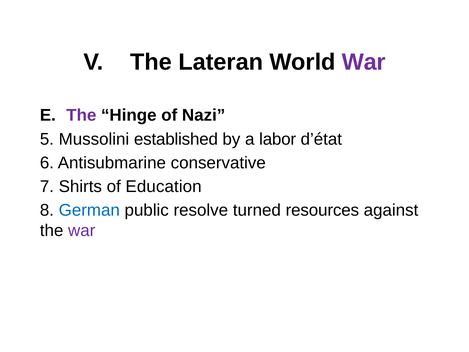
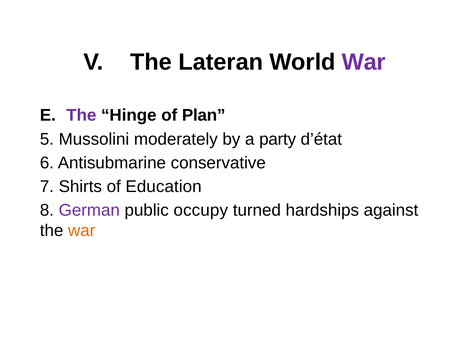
Nazi: Nazi -> Plan
established: established -> moderately
labor: labor -> party
German colour: blue -> purple
resolve: resolve -> occupy
resources: resources -> hardships
war at (82, 230) colour: purple -> orange
